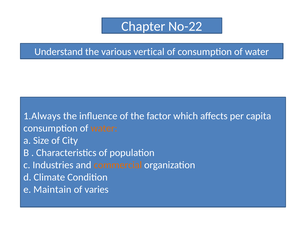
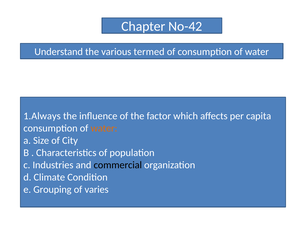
No-22: No-22 -> No-42
vertical: vertical -> termed
commercial colour: orange -> black
Maintain: Maintain -> Grouping
